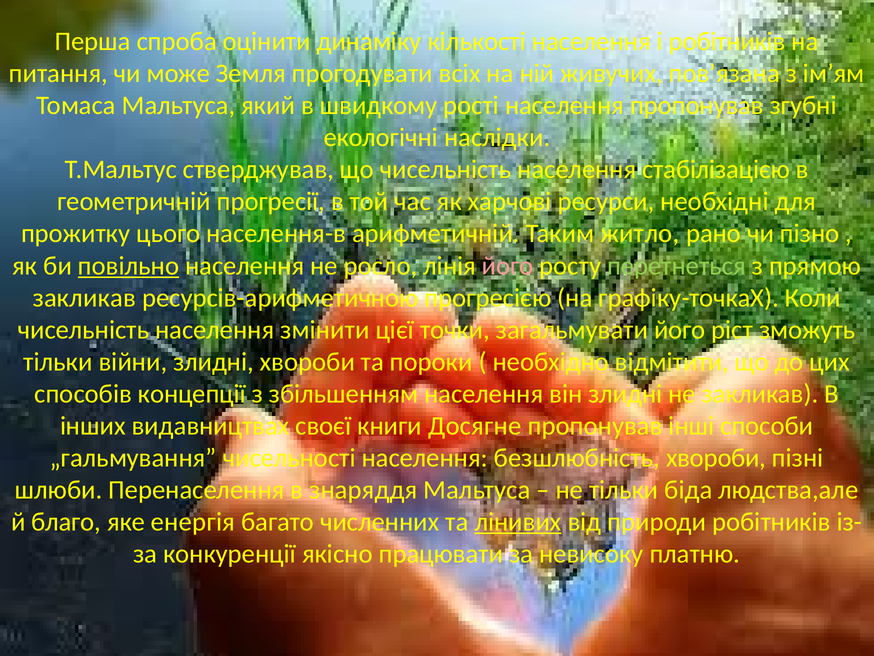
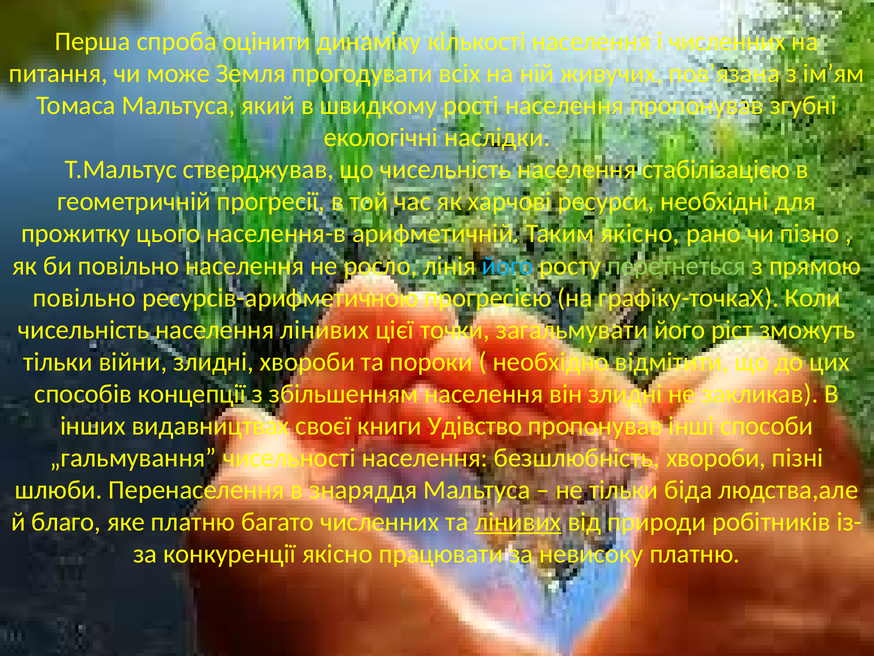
і робітників: робітників -> численних
Таким житло: житло -> якісно
повільно at (129, 266) underline: present -> none
його at (508, 266) colour: pink -> light blue
закликав at (84, 298): закликав -> повільно
населення змінити: змінити -> лінивих
Досягне: Досягне -> Удівство
яке енергія: енергія -> платню
